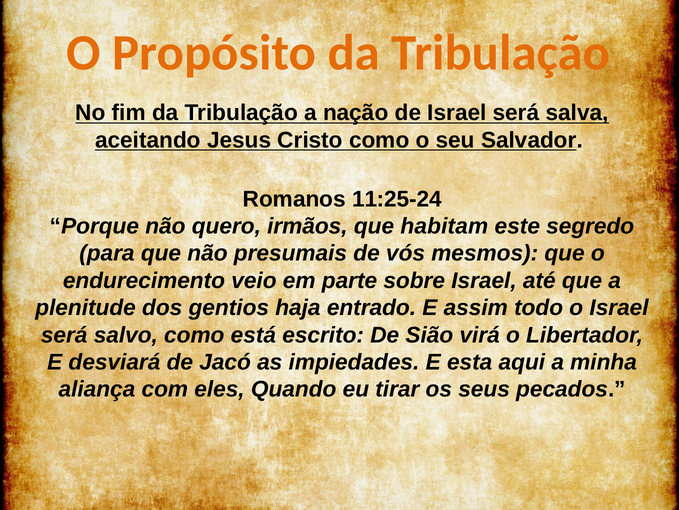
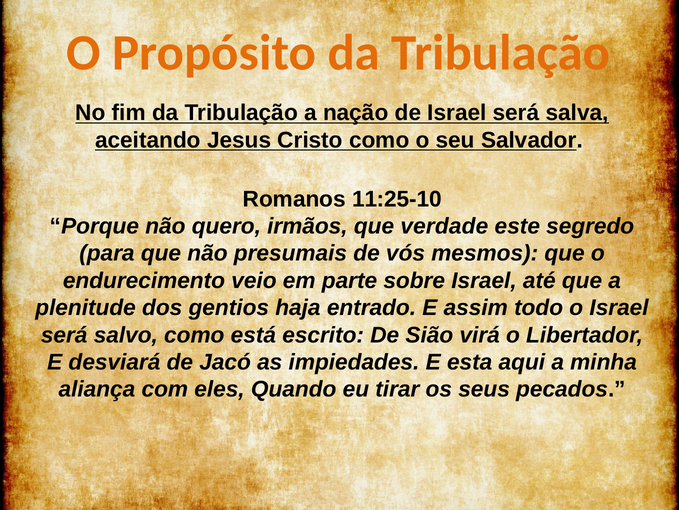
11:25-24: 11:25-24 -> 11:25-10
habitam: habitam -> verdade
